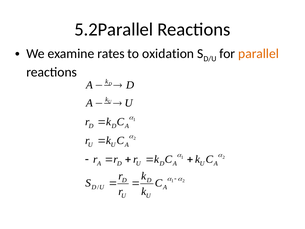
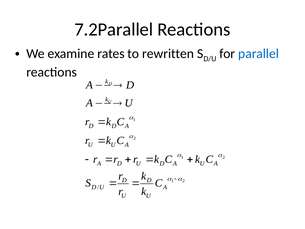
5.2Parallel: 5.2Parallel -> 7.2Parallel
oxidation: oxidation -> rewritten
parallel colour: orange -> blue
